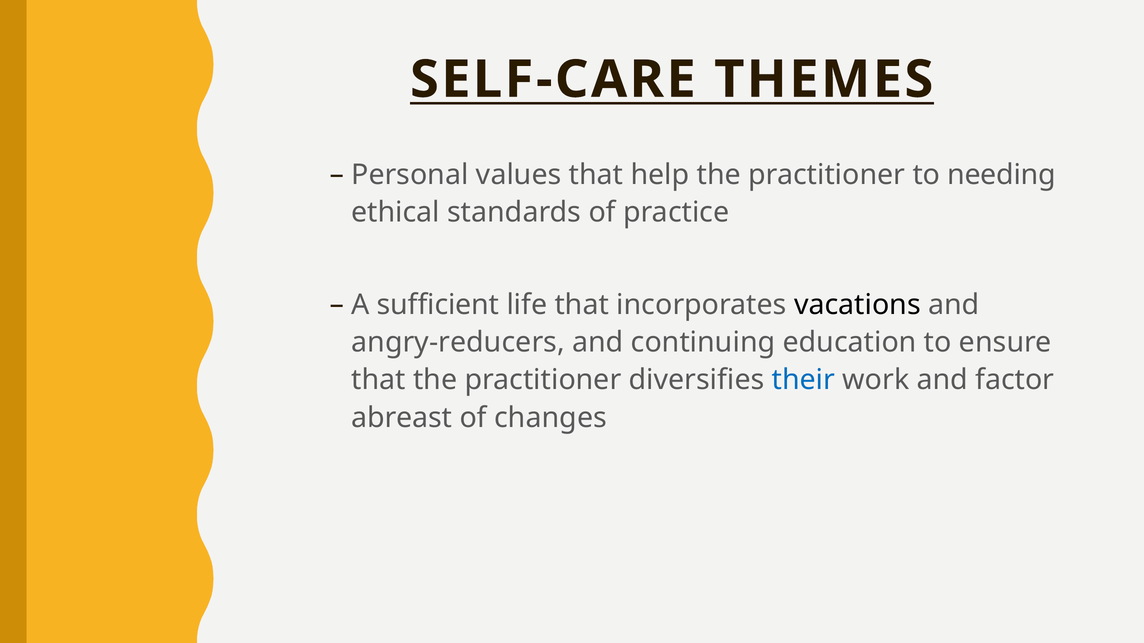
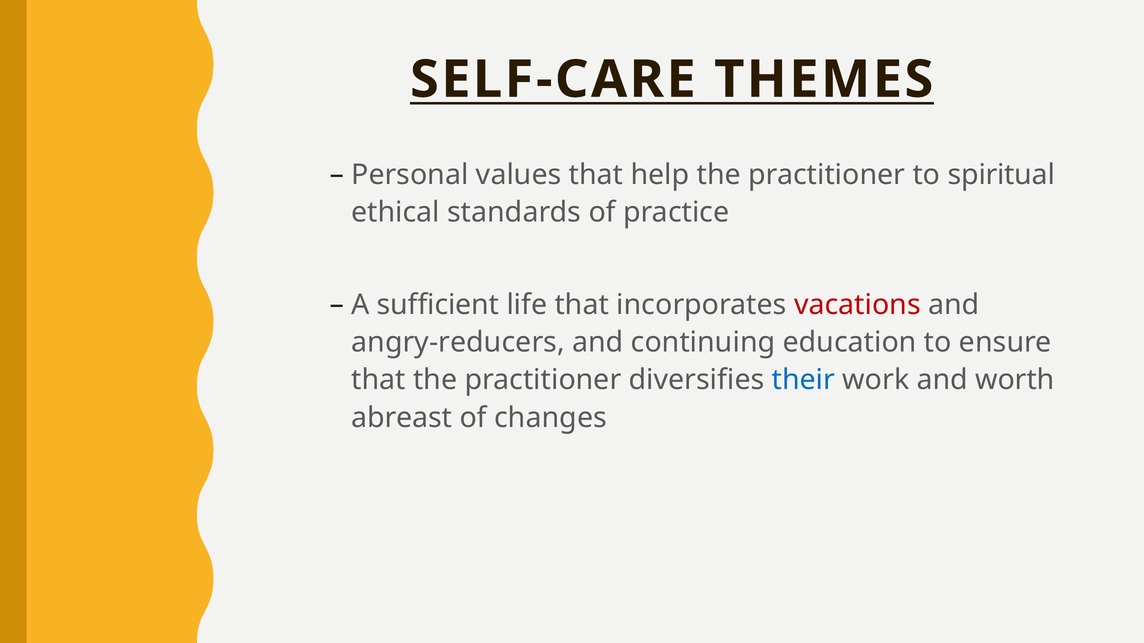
needing: needing -> spiritual
vacations colour: black -> red
factor: factor -> worth
